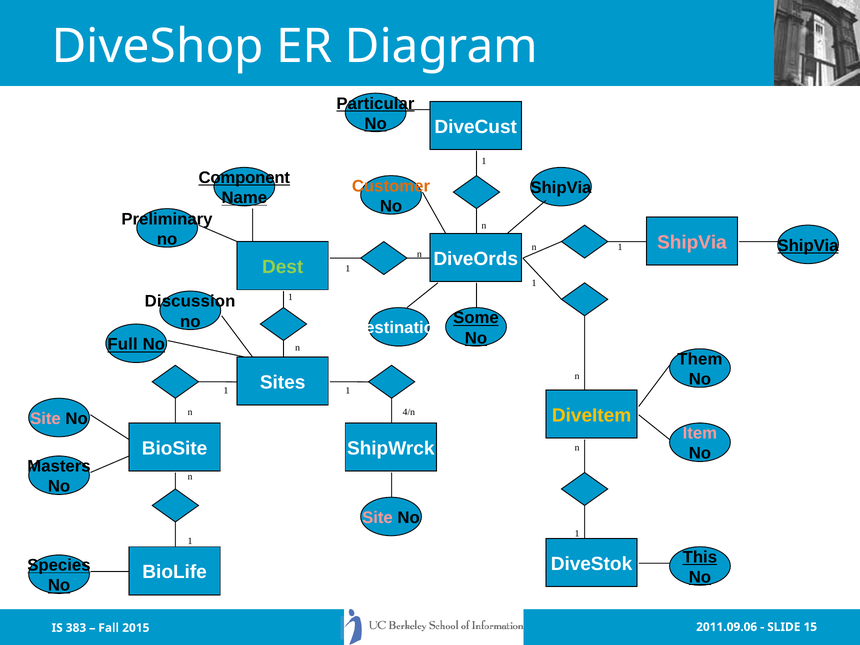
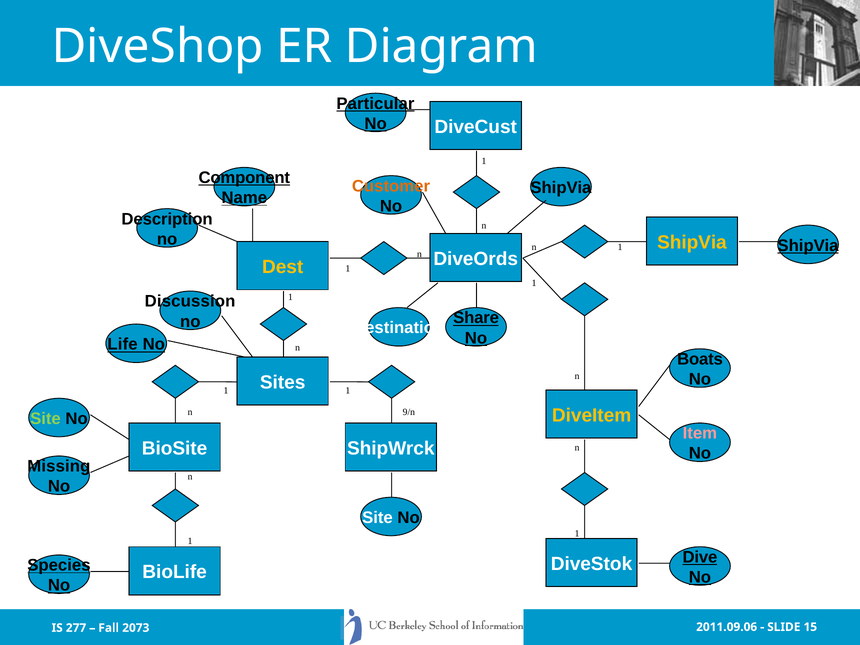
Preliminary: Preliminary -> Description
ShipVia at (692, 242) colour: pink -> yellow
Dest colour: light green -> yellow
Some: Some -> Share
Full: Full -> Life
Them: Them -> Boats
4/n: 4/n -> 9/n
Site at (45, 419) colour: pink -> light green
Masters: Masters -> Missing
Site at (377, 518) colour: pink -> white
This: This -> Dive
383: 383 -> 277
2015: 2015 -> 2073
